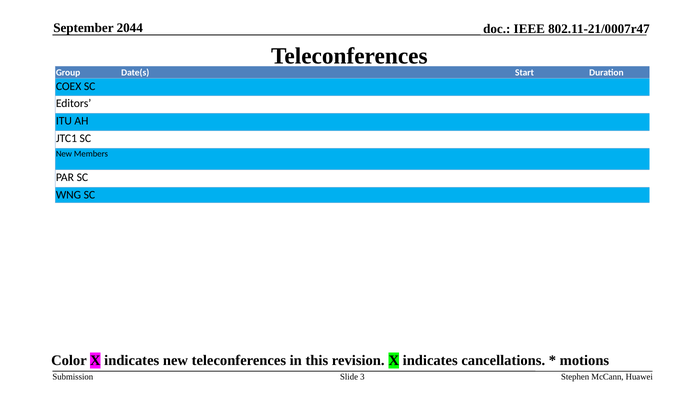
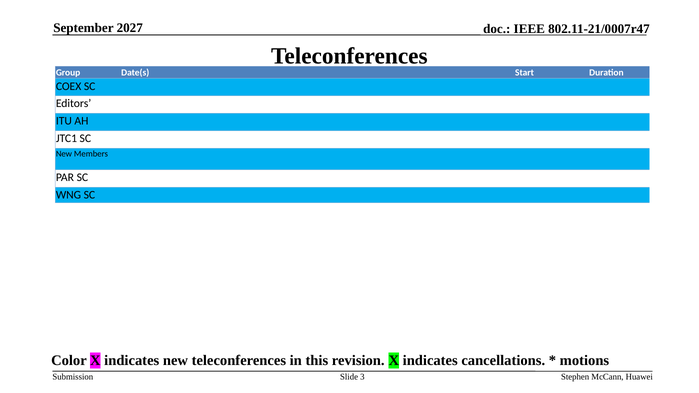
2044: 2044 -> 2027
